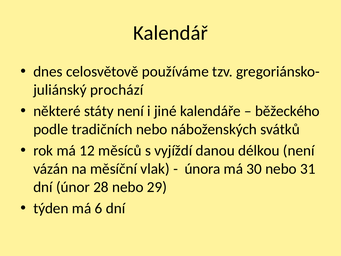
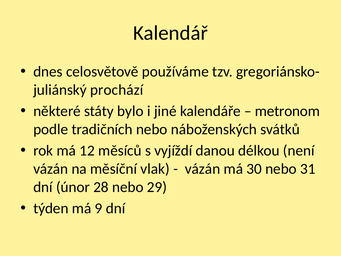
státy není: není -> bylo
běžeckého: běžeckého -> metronom
února at (203, 169): února -> vázán
6: 6 -> 9
